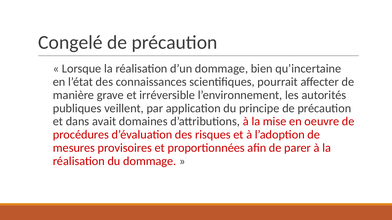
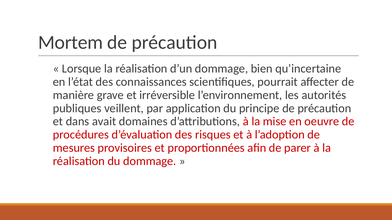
Congelé: Congelé -> Mortem
